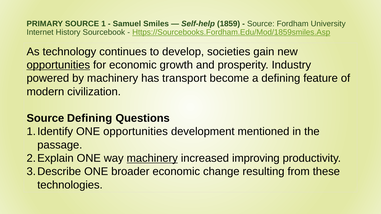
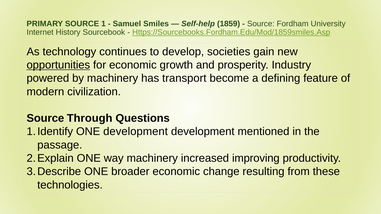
Source Defining: Defining -> Through
ONE opportunities: opportunities -> development
machinery at (152, 158) underline: present -> none
